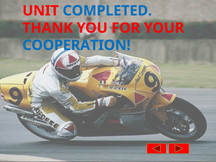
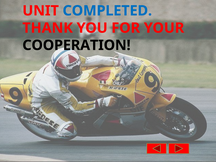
COOPERATION colour: blue -> black
